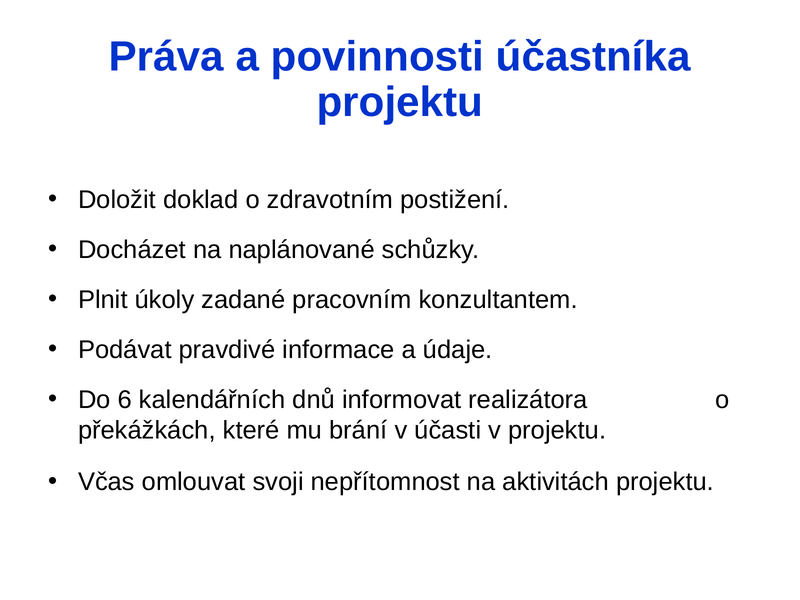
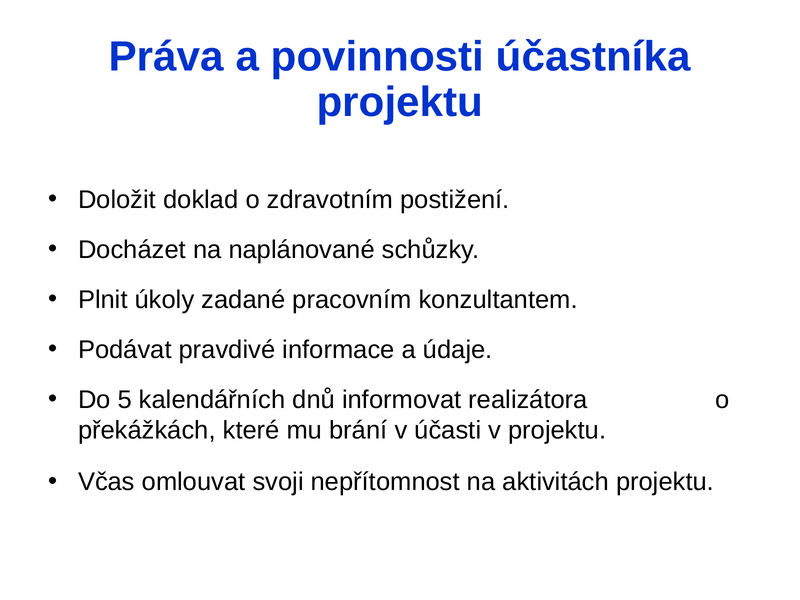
6: 6 -> 5
